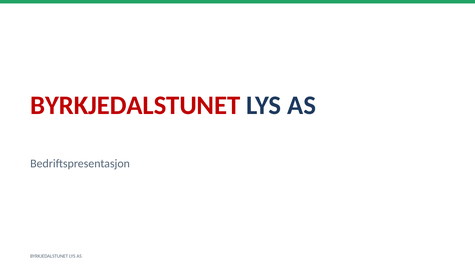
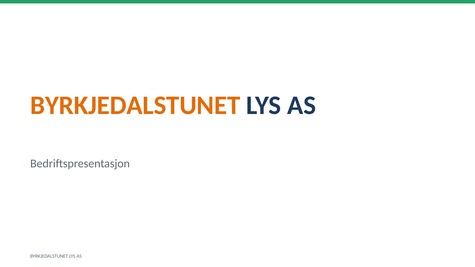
BYRKJEDALSTUNET at (135, 105) colour: red -> orange
